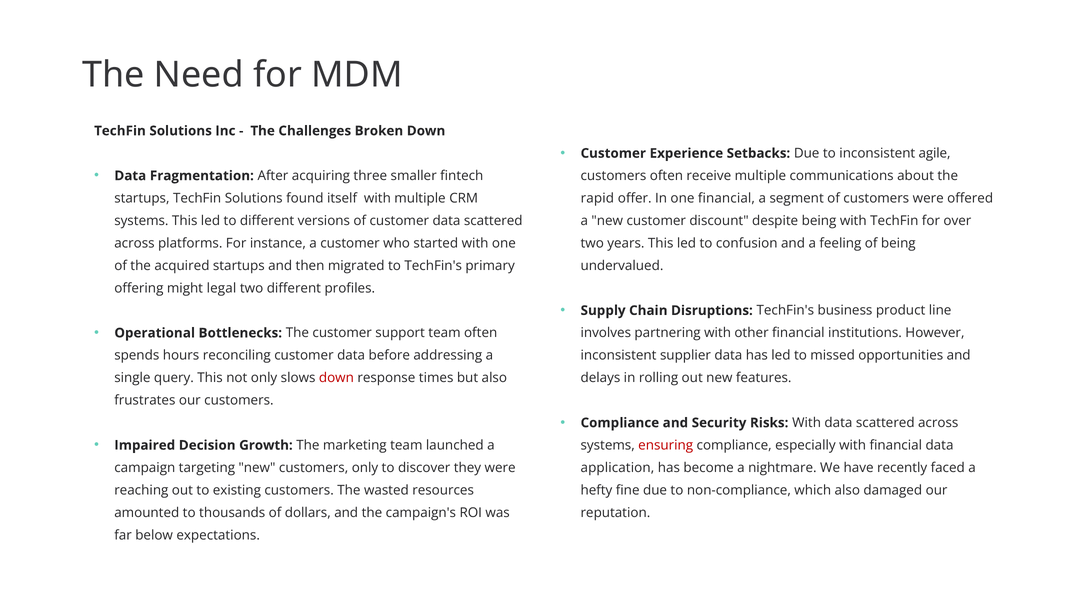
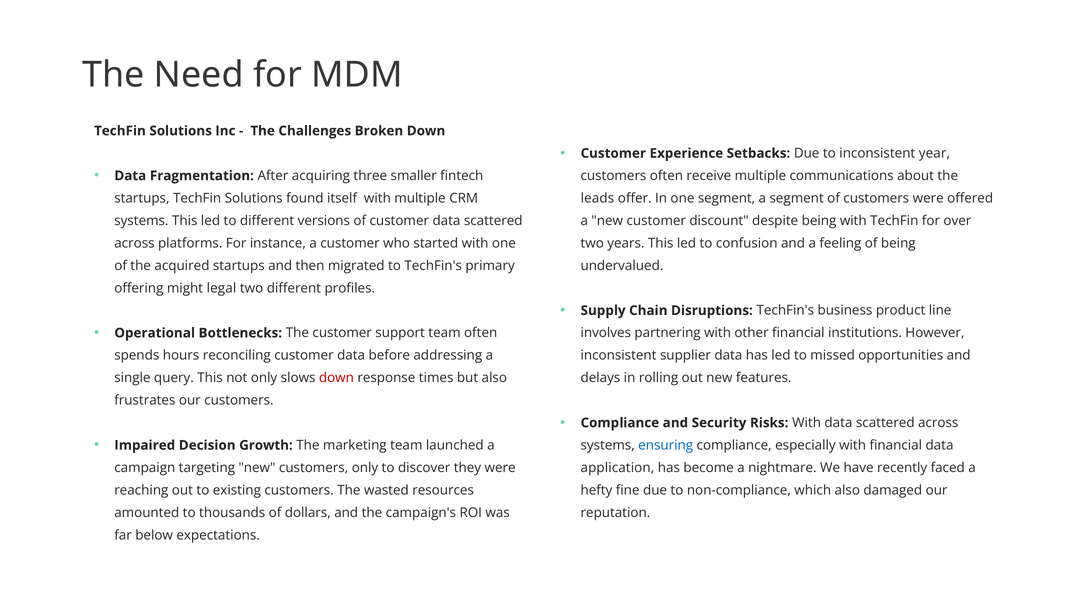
agile: agile -> year
rapid: rapid -> leads
one financial: financial -> segment
ensuring colour: red -> blue
